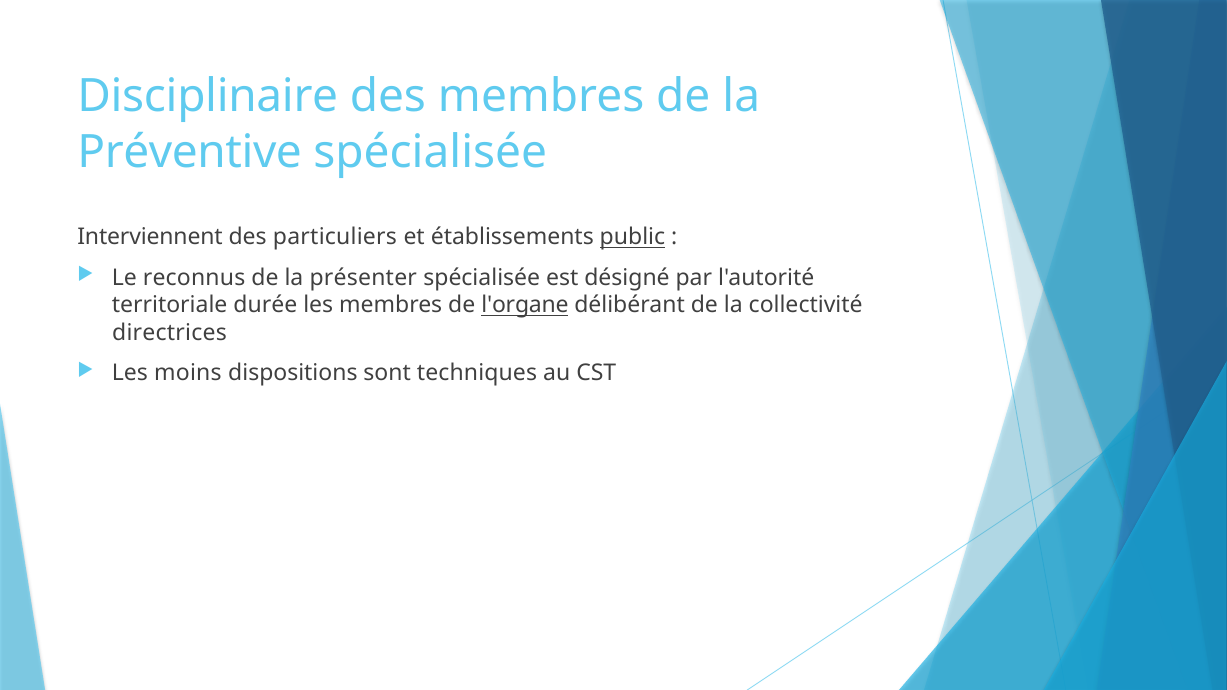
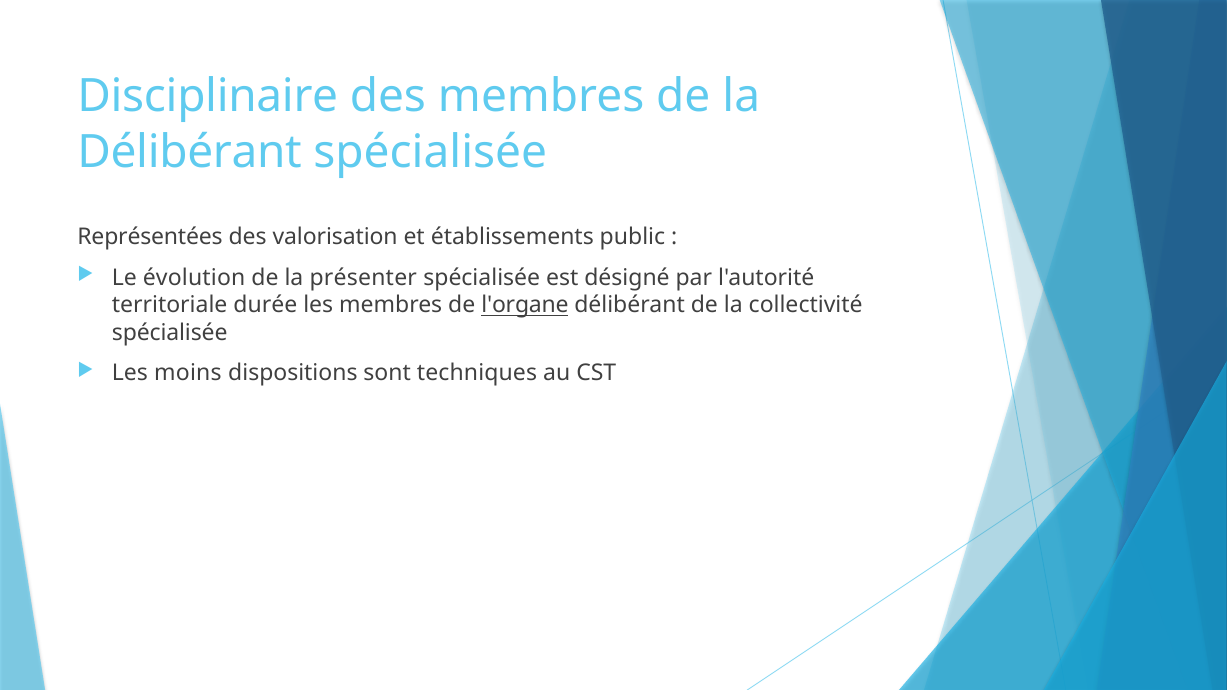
Préventive at (190, 152): Préventive -> Délibérant
Interviennent: Interviennent -> Représentées
particuliers: particuliers -> valorisation
public underline: present -> none
reconnus: reconnus -> évolution
directrices at (170, 333): directrices -> spécialisée
